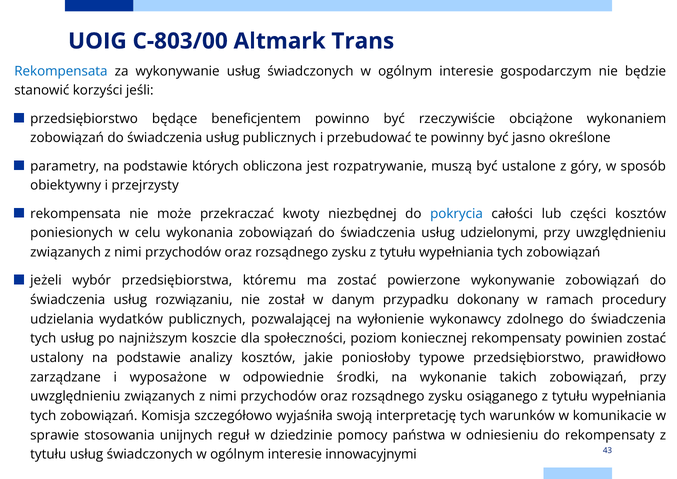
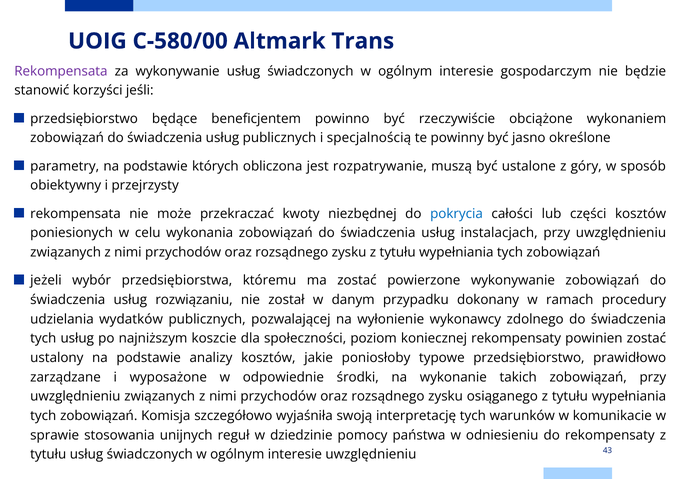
C-803/00: C-803/00 -> C-580/00
Rekompensata at (61, 71) colour: blue -> purple
przebudować: przebudować -> specjalnością
udzielonymi: udzielonymi -> instalacjach
interesie innowacyjnymi: innowacyjnymi -> uwzględnieniu
